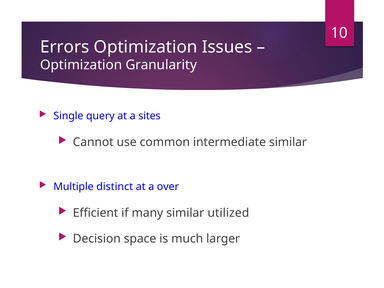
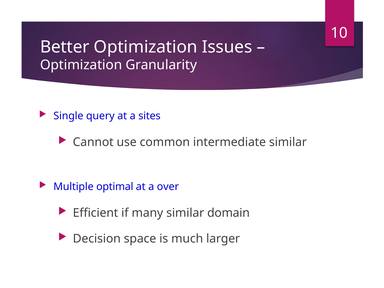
Errors: Errors -> Better
distinct: distinct -> optimal
utilized: utilized -> domain
